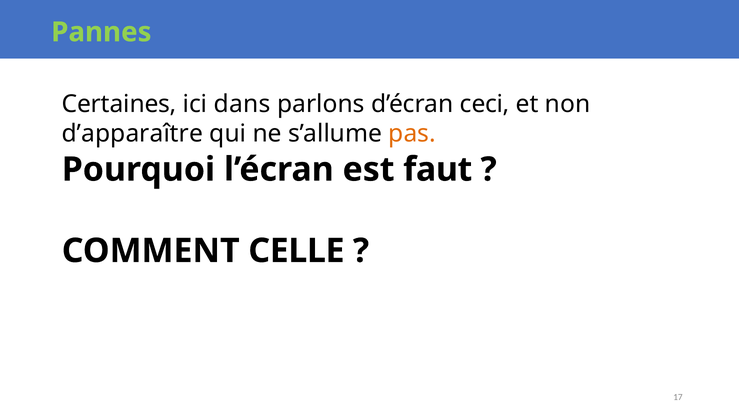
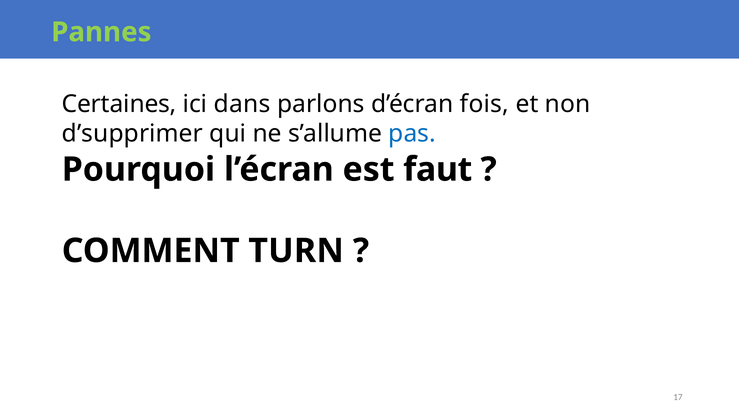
ceci: ceci -> fois
d’apparaître: d’apparaître -> d’supprimer
pas colour: orange -> blue
CELLE: CELLE -> TURN
